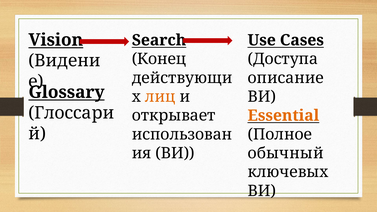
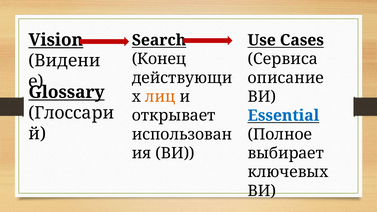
Доступа: Доступа -> Сервиса
Essential colour: orange -> blue
обычный: обычный -> выбирает
